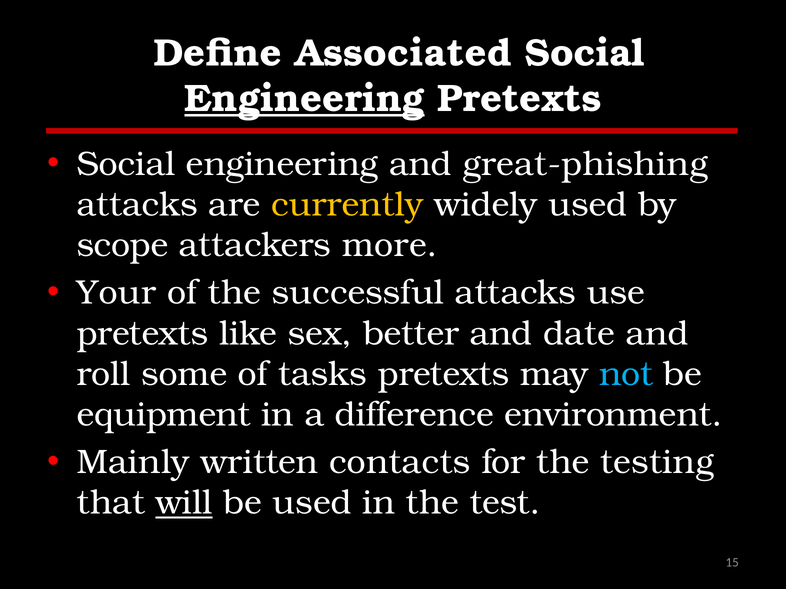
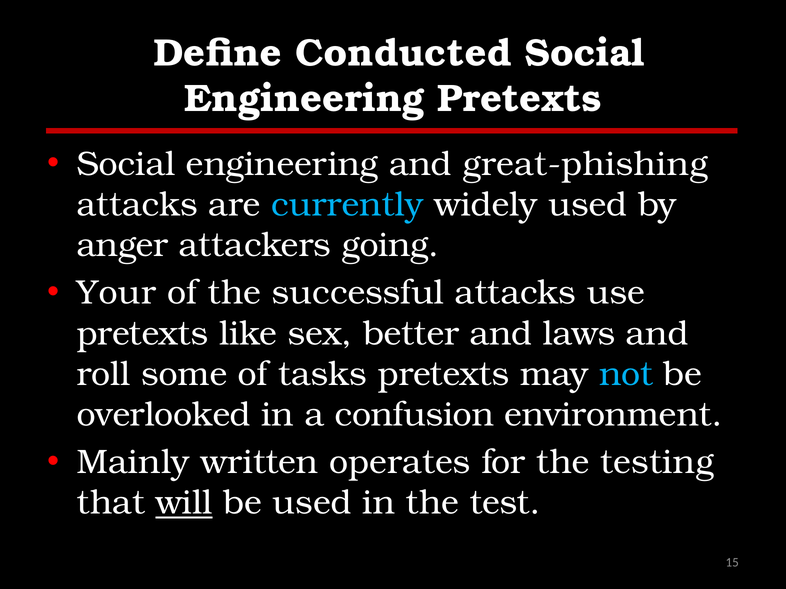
Associated: Associated -> Conducted
Engineering at (304, 99) underline: present -> none
currently colour: yellow -> light blue
scope: scope -> anger
more: more -> going
date: date -> laws
equipment: equipment -> overlooked
difference: difference -> confusion
contacts: contacts -> operates
